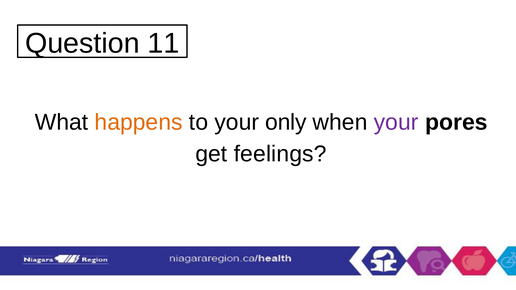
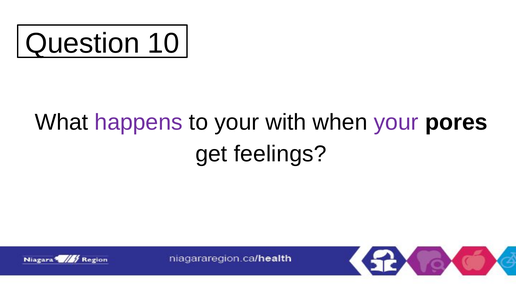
11: 11 -> 10
happens colour: orange -> purple
only: only -> with
